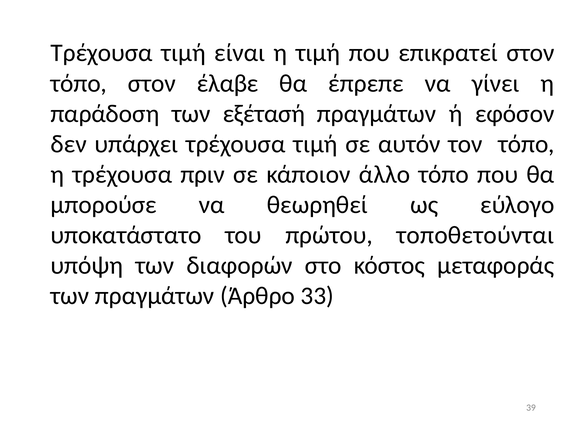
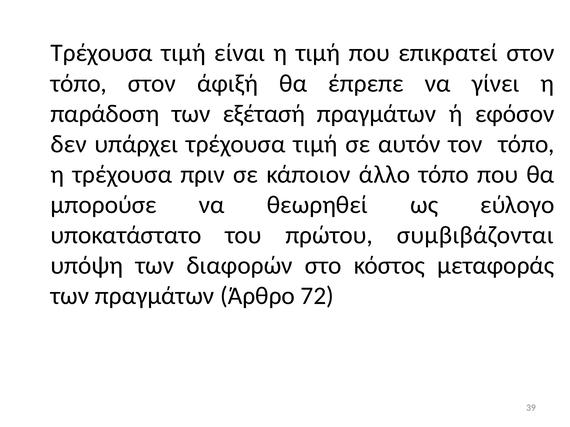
έλαβε: έλαβε -> άφιξή
τοποθετούνται: τοποθετούνται -> συμβιβάζονται
33: 33 -> 72
